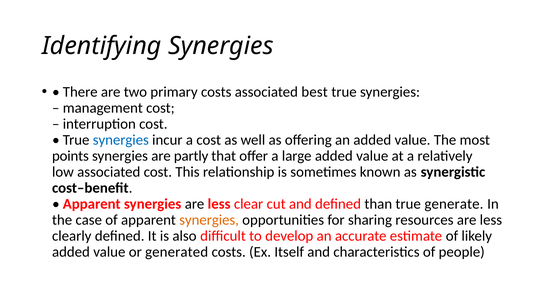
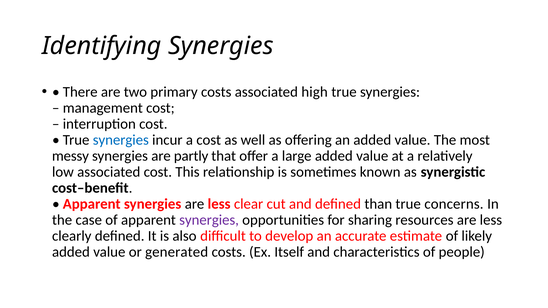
best: best -> high
points: points -> messy
generate: generate -> concerns
synergies at (209, 220) colour: orange -> purple
